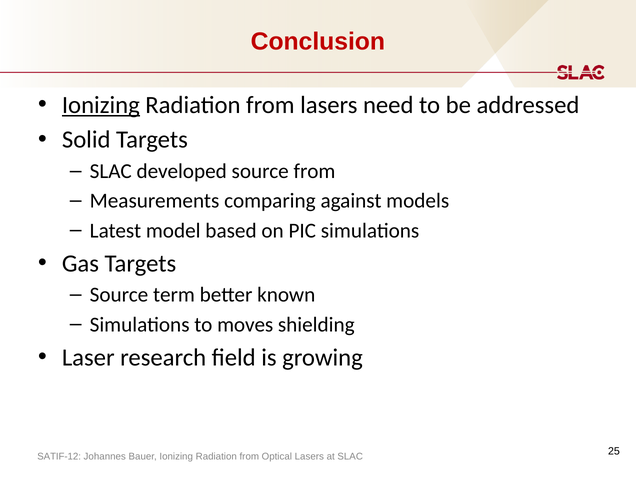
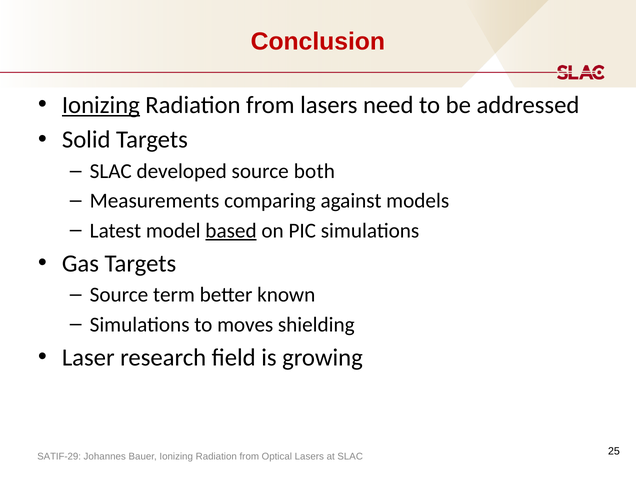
source from: from -> both
based underline: none -> present
SATIF-12: SATIF-12 -> SATIF-29
